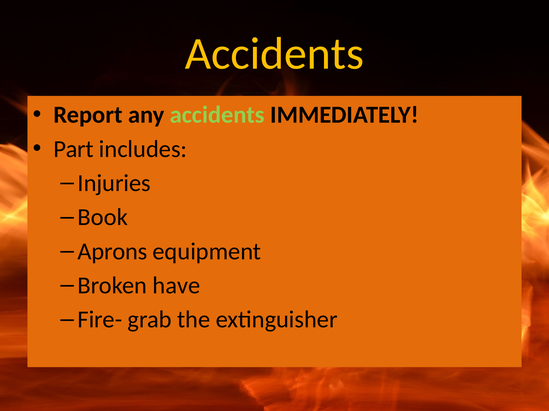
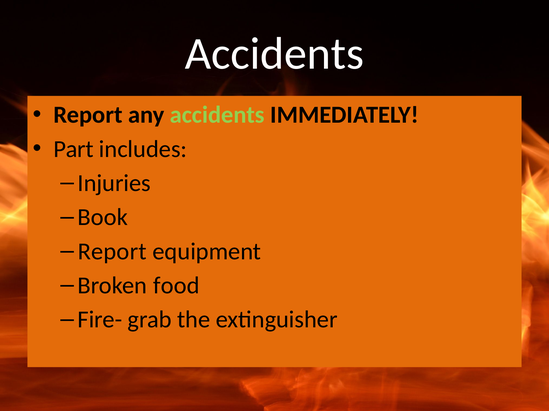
Accidents at (274, 54) colour: yellow -> white
Aprons at (112, 252): Aprons -> Report
have: have -> food
